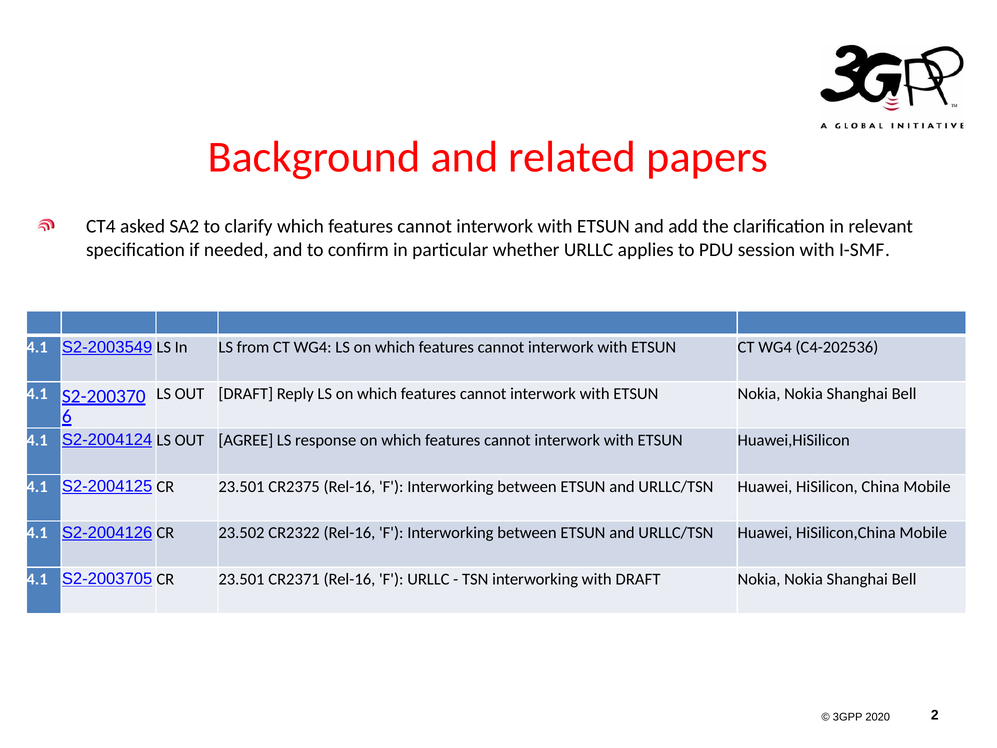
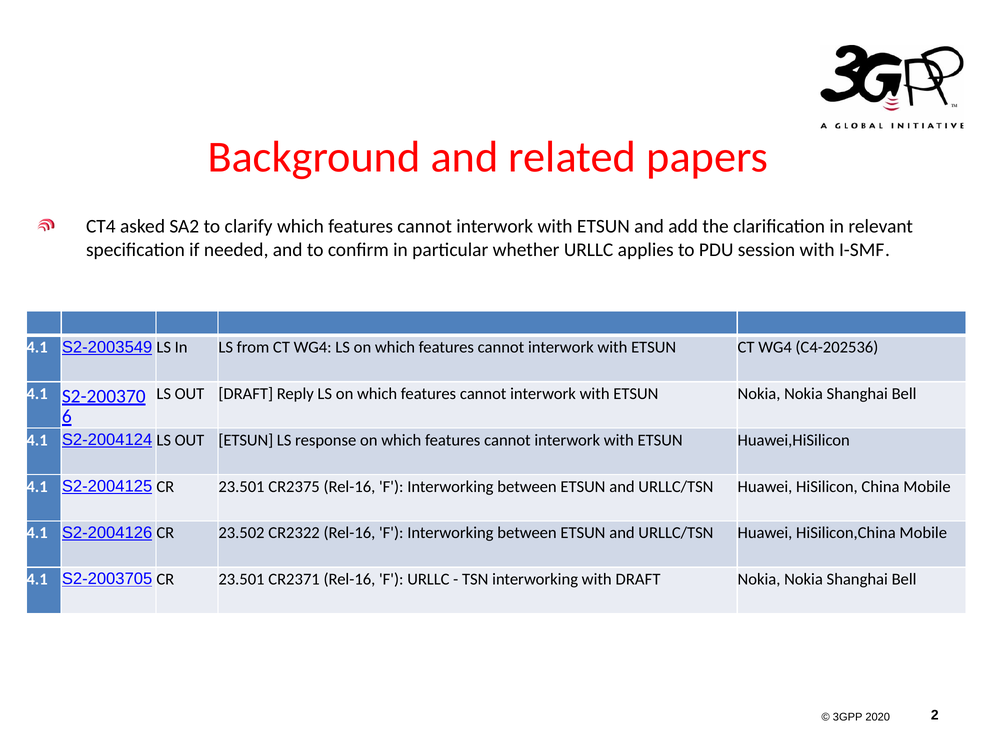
OUT AGREE: AGREE -> ETSUN
